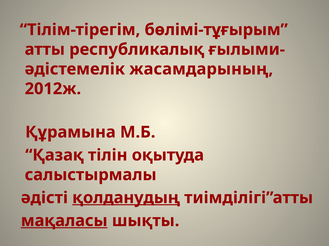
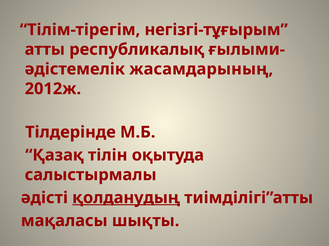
бөлімі-тұғырым: бөлімі-тұғырым -> негізгі-тұғырым
Құрамына: Құрамына -> Тілдерінде
мақаласы underline: present -> none
